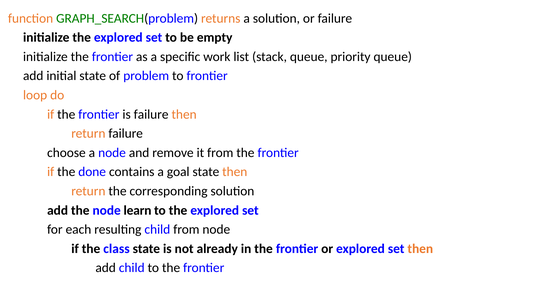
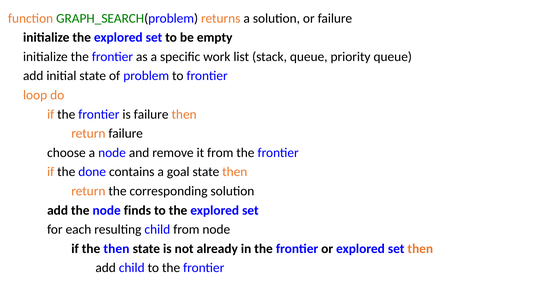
learn: learn -> finds
the class: class -> then
